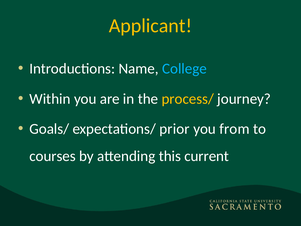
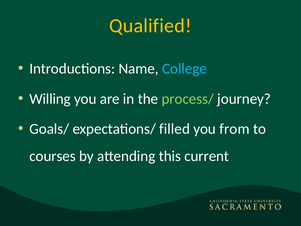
Applicant: Applicant -> Qualified
Within: Within -> Willing
process/ colour: yellow -> light green
prior: prior -> filled
